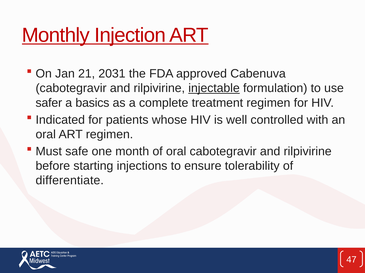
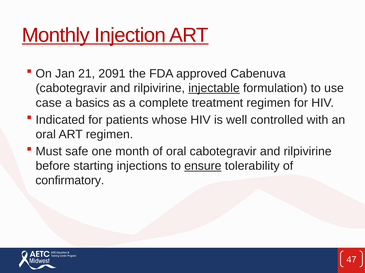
2031: 2031 -> 2091
safer: safer -> case
ensure underline: none -> present
differentiate: differentiate -> confirmatory
